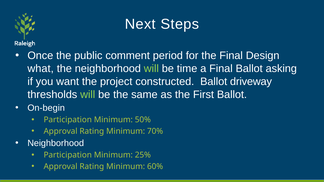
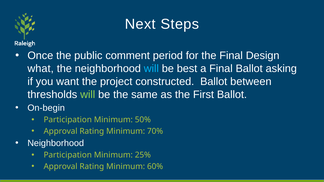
will at (151, 69) colour: light green -> light blue
time: time -> best
driveway: driveway -> between
